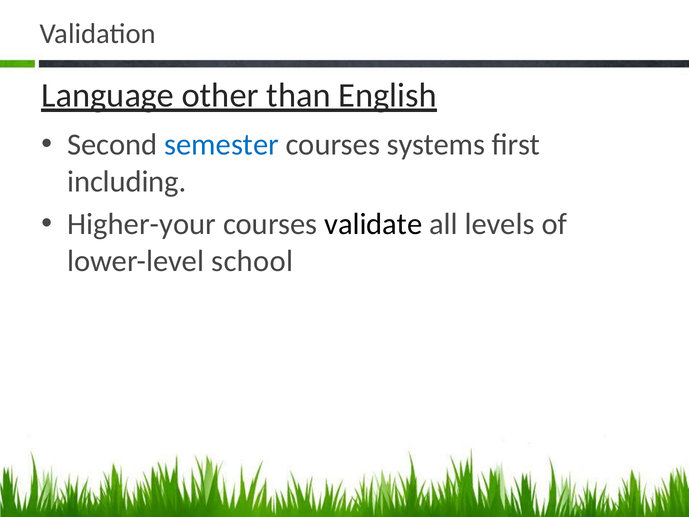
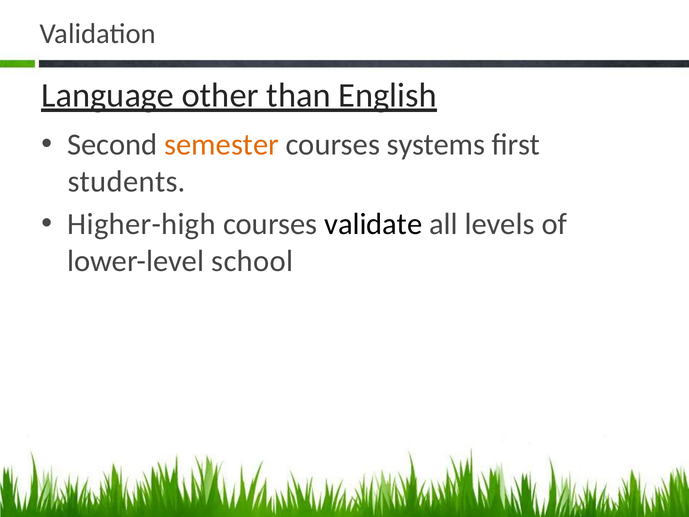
semester colour: blue -> orange
including: including -> students
Higher-your: Higher-your -> Higher-high
